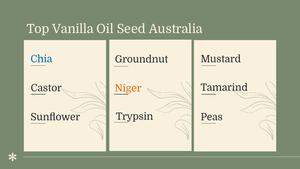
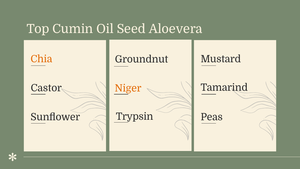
Vanilla: Vanilla -> Cumin
Australia: Australia -> Aloevera
Chia colour: blue -> orange
